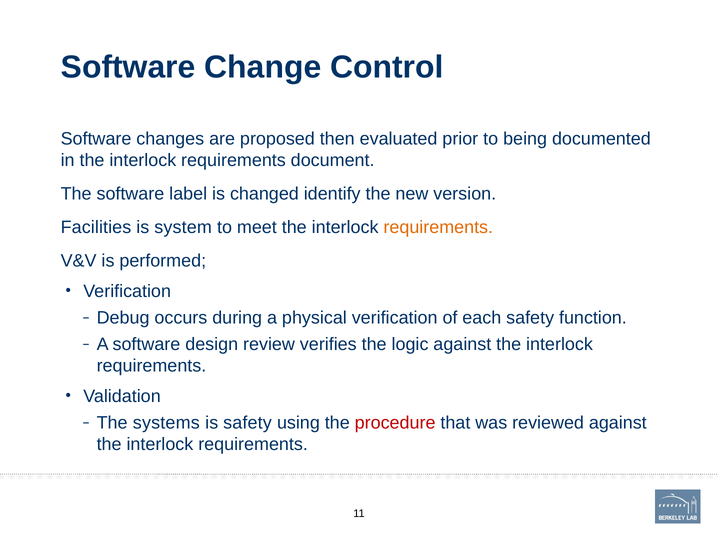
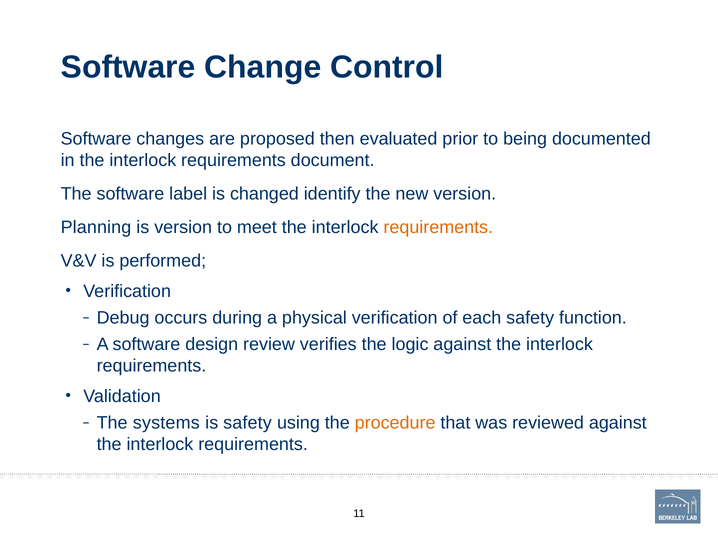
Facilities: Facilities -> Planning
is system: system -> version
procedure colour: red -> orange
